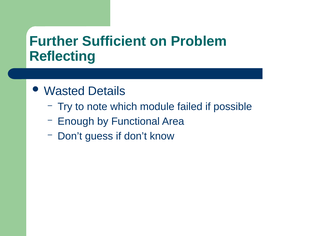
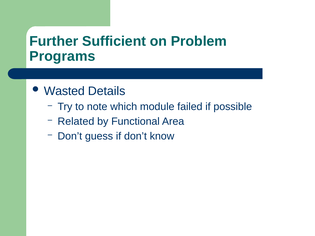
Reflecting: Reflecting -> Programs
Enough: Enough -> Related
